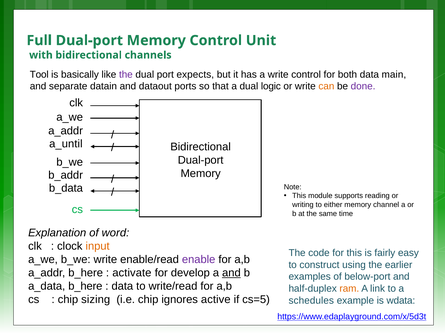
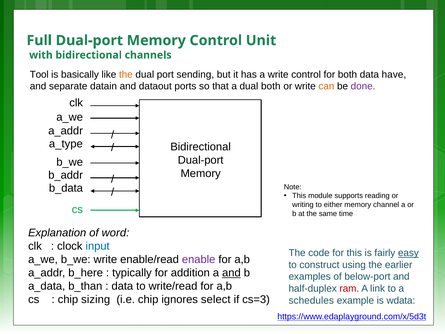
the at (126, 74) colour: purple -> orange
expects: expects -> sending
main: main -> have
dual logic: logic -> both
a_until: a_until -> a_type
input colour: orange -> blue
easy underline: none -> present
activate: activate -> typically
develop: develop -> addition
a_data b_here: b_here -> b_than
ram colour: orange -> red
active: active -> select
cs=5: cs=5 -> cs=3
